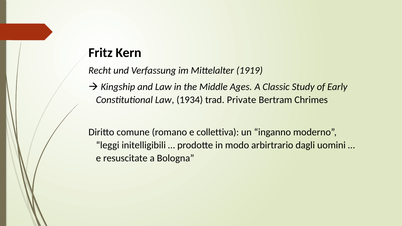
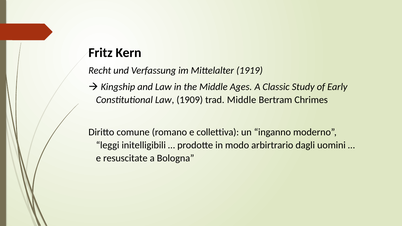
1934: 1934 -> 1909
trad Private: Private -> Middle
